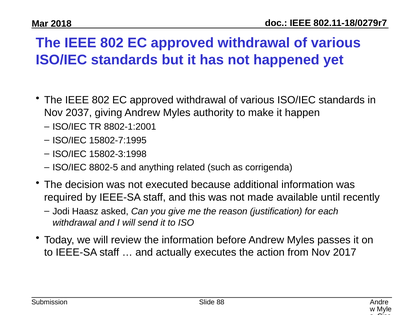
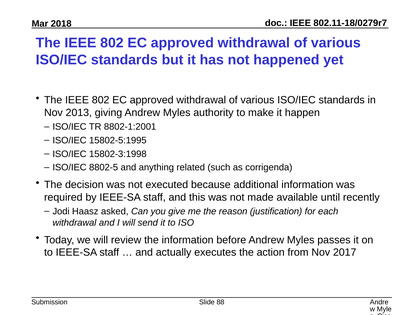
2037: 2037 -> 2013
15802-7:1995: 15802-7:1995 -> 15802-5:1995
